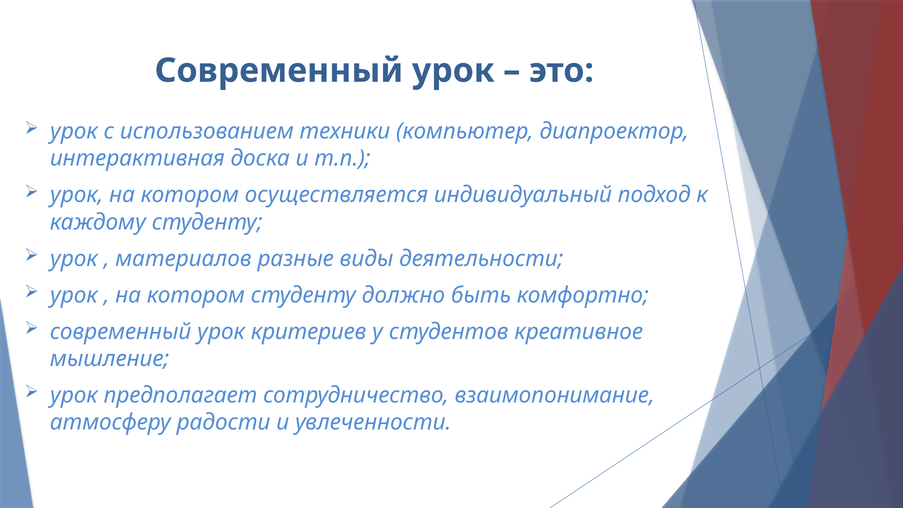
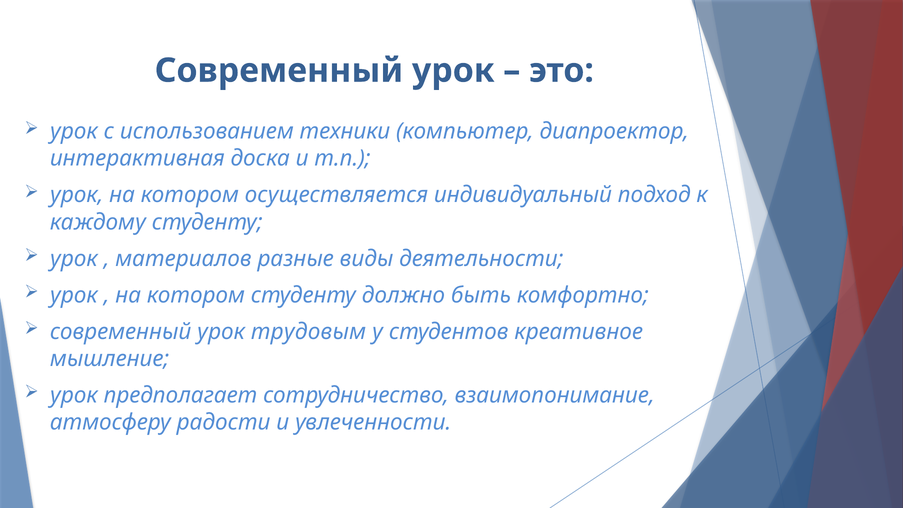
критериев: критериев -> трудовым
